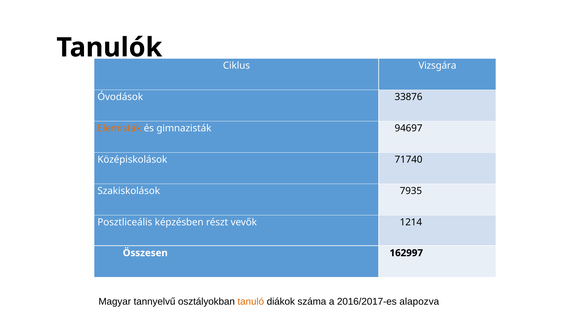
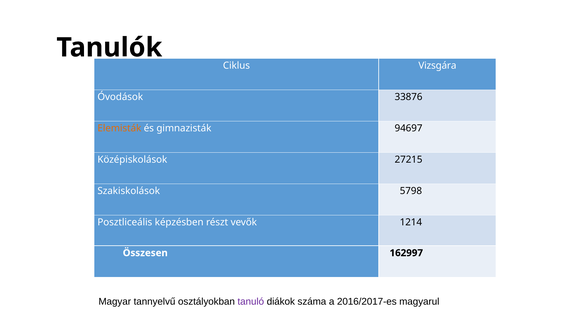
71740: 71740 -> 27215
7935: 7935 -> 5798
tanuló colour: orange -> purple
alapozva: alapozva -> magyarul
